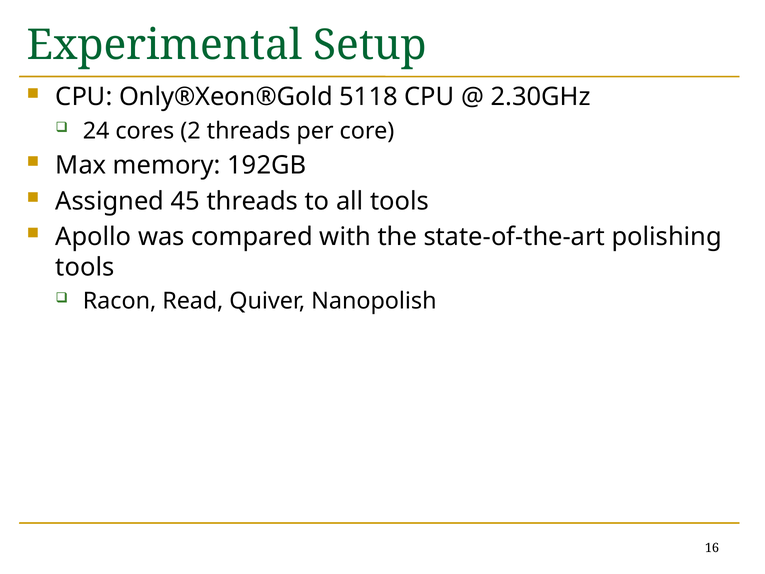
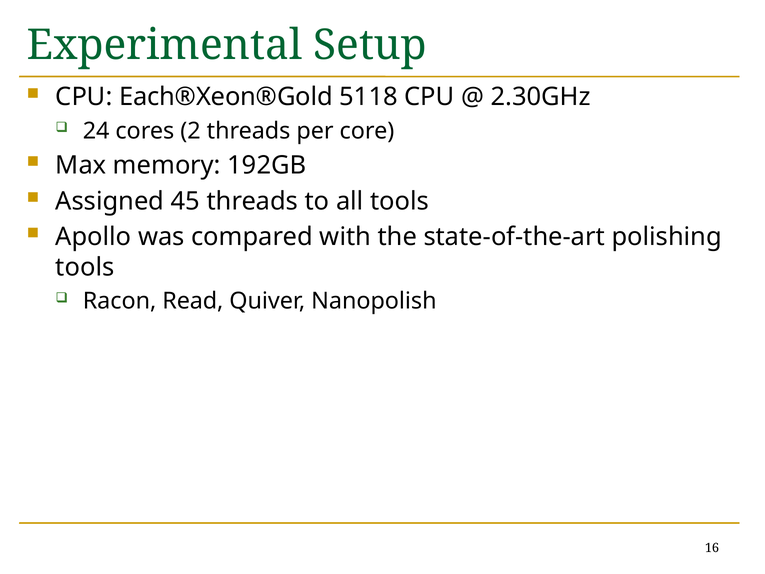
Only®Xeon®Gold: Only®Xeon®Gold -> Each®Xeon®Gold
